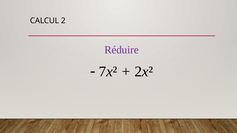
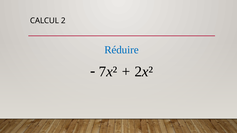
Réduire colour: purple -> blue
